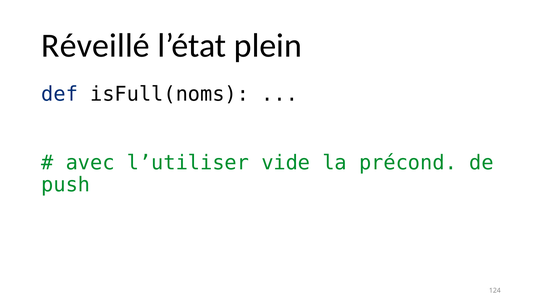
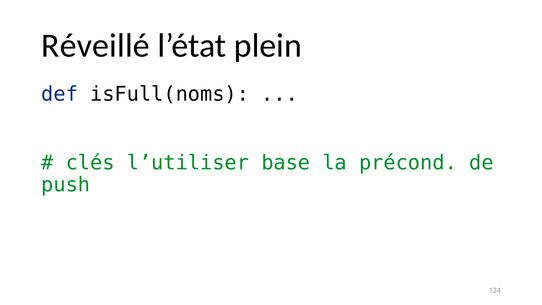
avec: avec -> clés
vide: vide -> base
